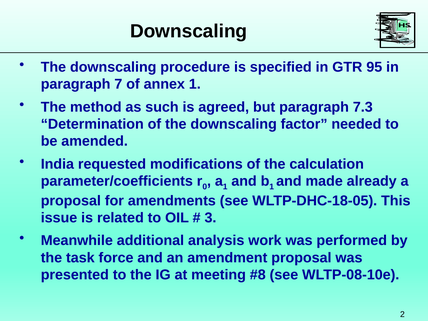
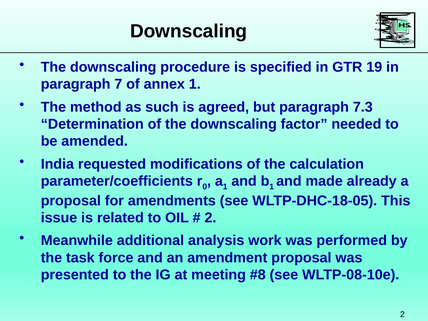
95: 95 -> 19
3 at (210, 218): 3 -> 2
